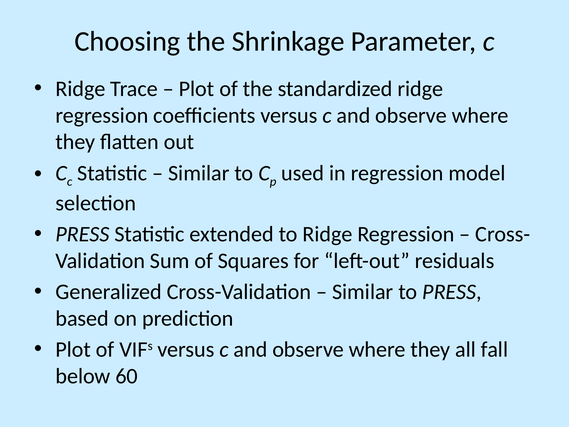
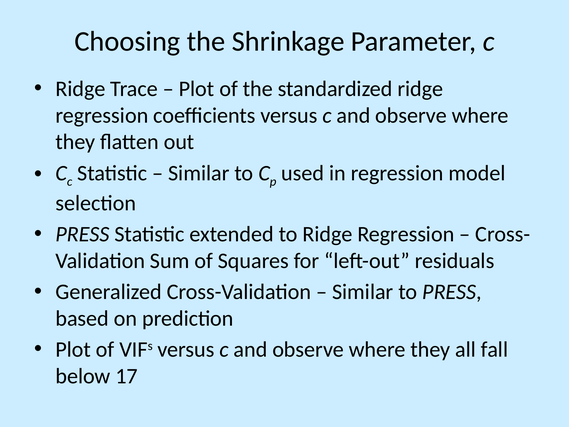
60: 60 -> 17
